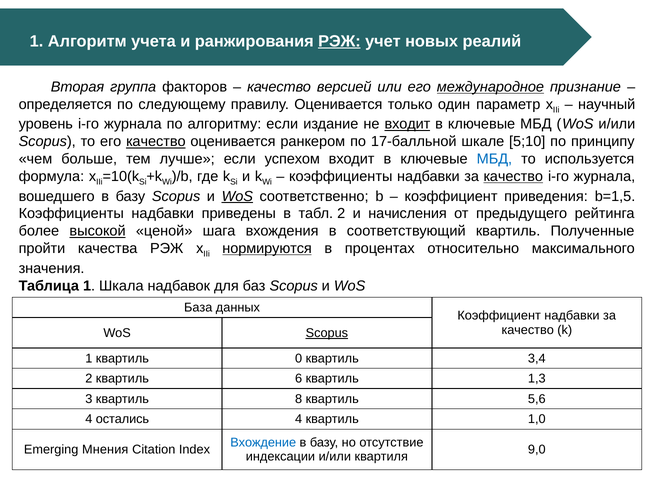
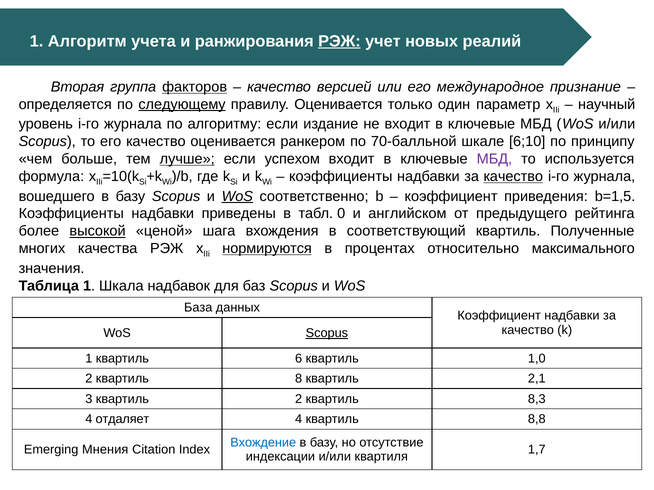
факторов underline: none -> present
международное underline: present -> none
следующему underline: none -> present
входит at (407, 124) underline: present -> none
качество at (156, 142) underline: present -> none
17-балльной: 17-балльной -> 70-балльной
5;10: 5;10 -> 6;10
лучше underline: none -> present
МБД at (494, 159) colour: blue -> purple
табл 2: 2 -> 0
начисления: начисления -> английском
пройти: пройти -> многих
0: 0 -> 6
3,4: 3,4 -> 1,0
6: 6 -> 8
1,3: 1,3 -> 2,1
квартиль 8: 8 -> 2
5,6: 5,6 -> 8,3
остались: остались -> отдаляет
1,0: 1,0 -> 8,8
9,0: 9,0 -> 1,7
